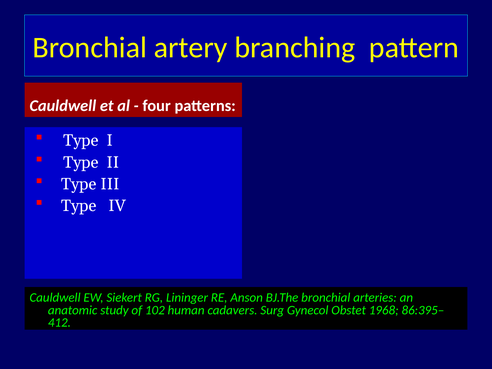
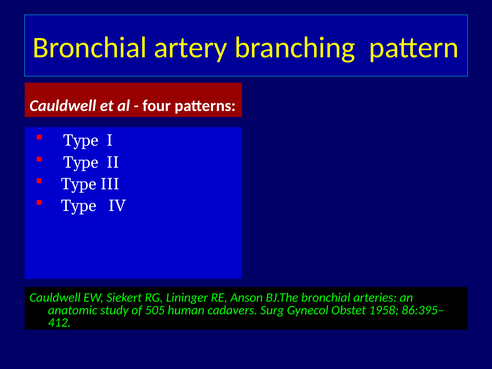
102: 102 -> 505
1968: 1968 -> 1958
